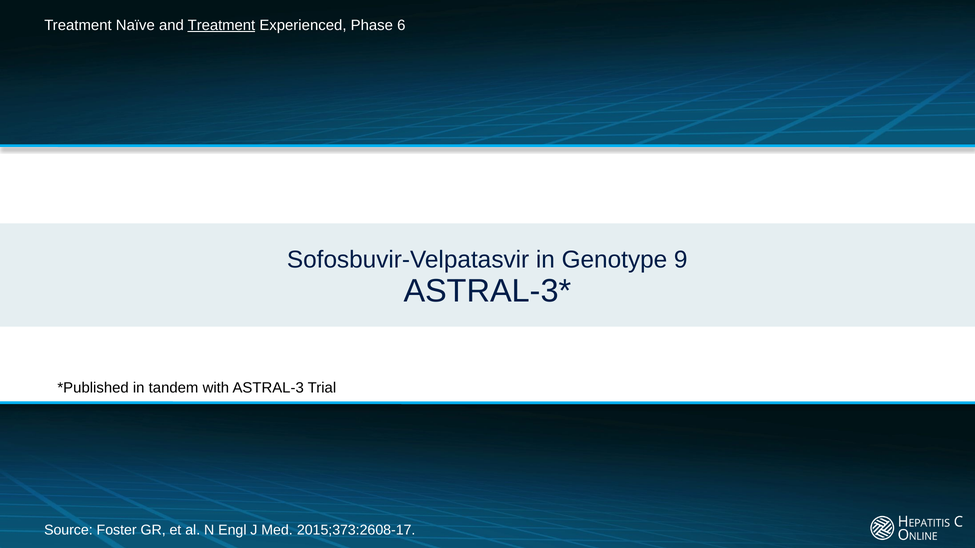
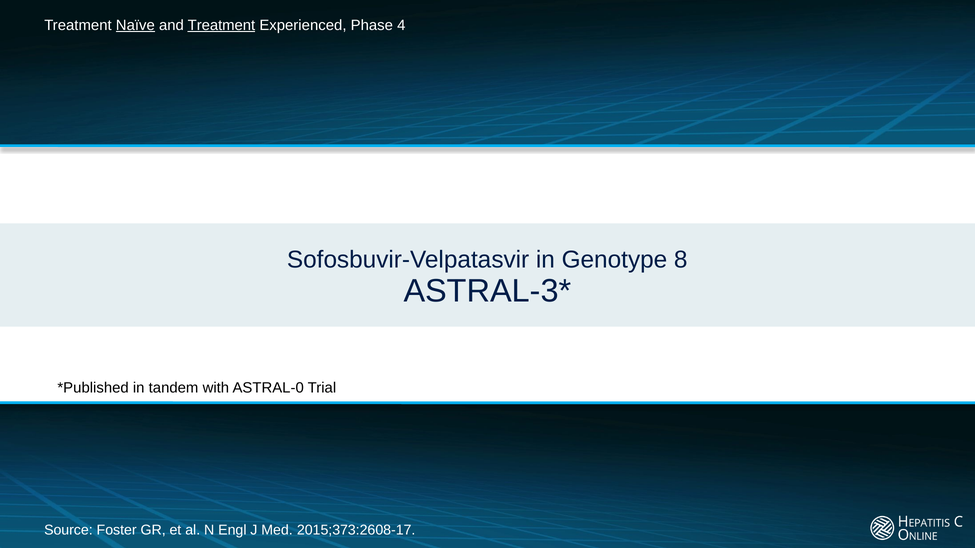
Naïve underline: none -> present
6: 6 -> 4
9: 9 -> 8
ASTRAL-3: ASTRAL-3 -> ASTRAL-0
